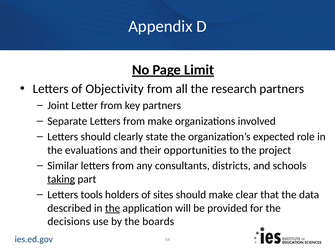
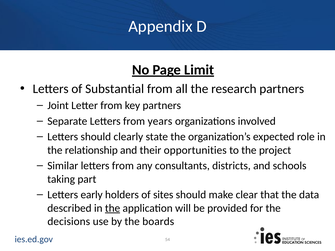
Objectivity: Objectivity -> Substantial
from make: make -> years
evaluations: evaluations -> relationship
taking underline: present -> none
tools: tools -> early
